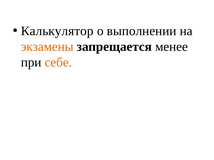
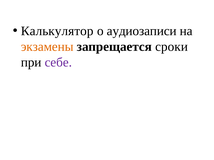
выполнении: выполнении -> аудиозаписи
менее: менее -> сроки
себе colour: orange -> purple
